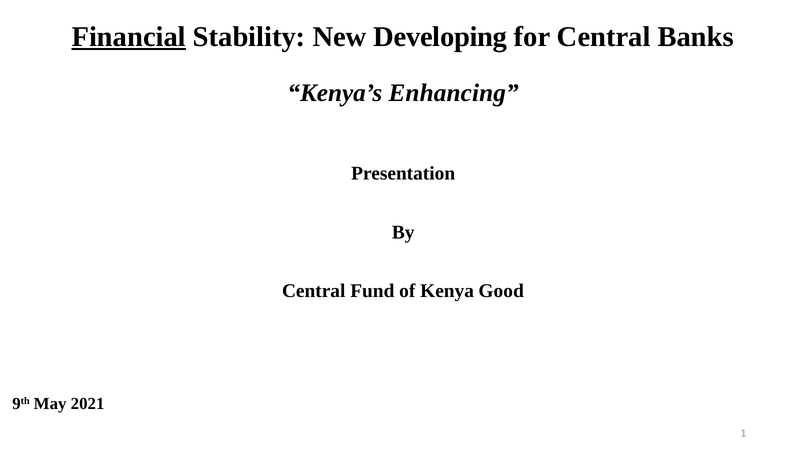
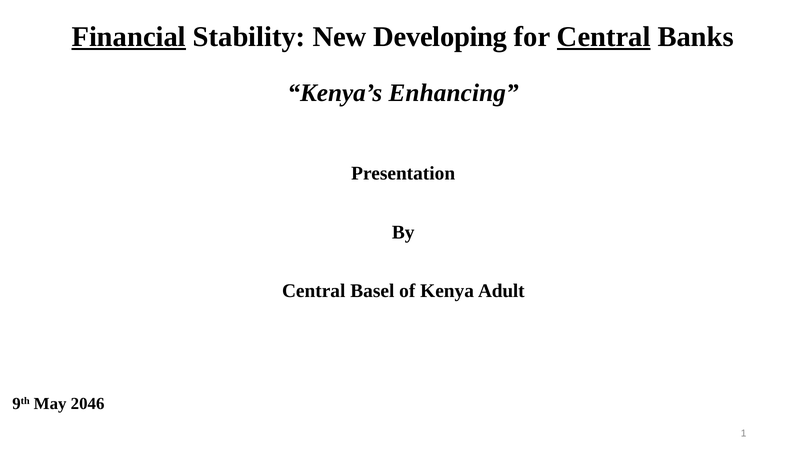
Central at (604, 37) underline: none -> present
Fund: Fund -> Basel
Good: Good -> Adult
2021: 2021 -> 2046
